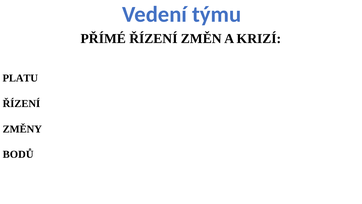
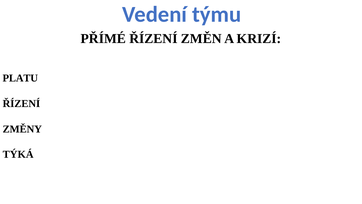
BODŮ: BODŮ -> TÝKÁ
